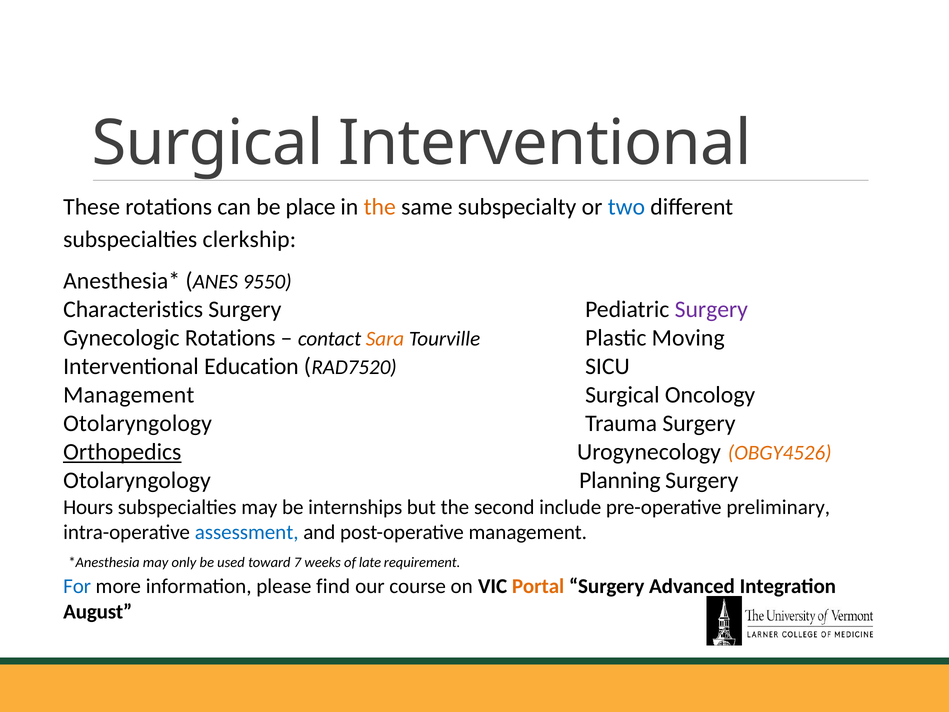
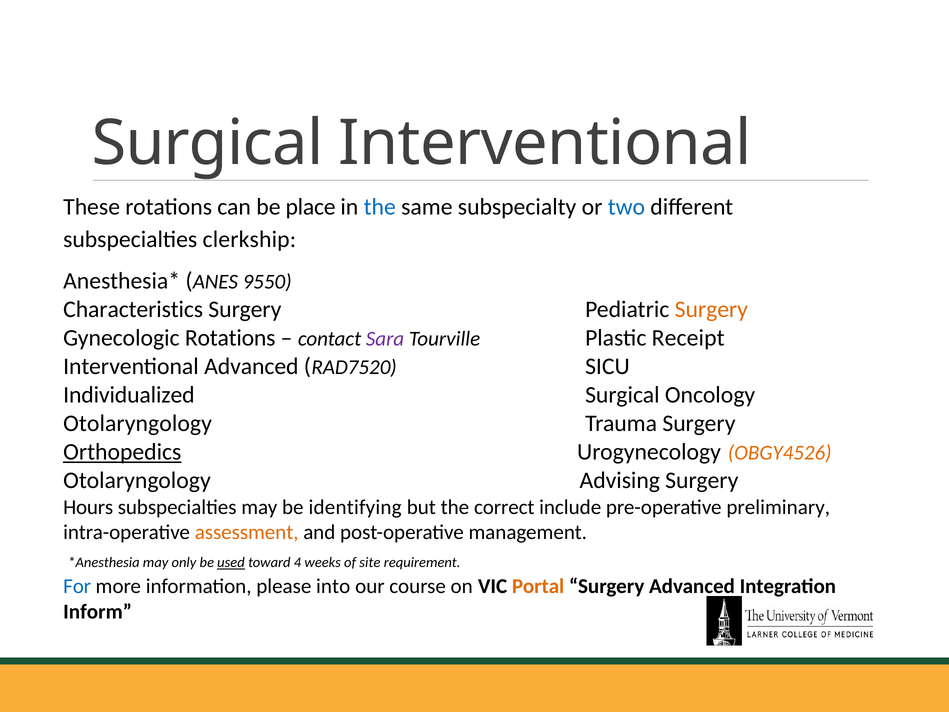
the at (380, 207) colour: orange -> blue
Surgery at (711, 309) colour: purple -> orange
Sara colour: orange -> purple
Moving: Moving -> Receipt
Interventional Education: Education -> Advanced
Management at (129, 395): Management -> Individualized
Planning: Planning -> Advising
internships: internships -> identifying
second: second -> correct
assessment colour: blue -> orange
used underline: none -> present
7: 7 -> 4
late: late -> site
find: find -> into
August: August -> Inform
